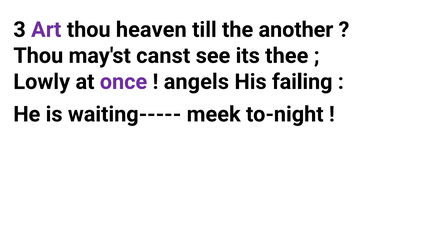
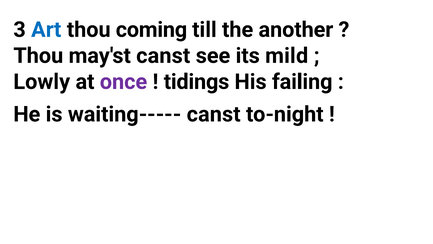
Art colour: purple -> blue
heaven: heaven -> coming
thee: thee -> mild
angels: angels -> tidings
waiting----- meek: meek -> canst
